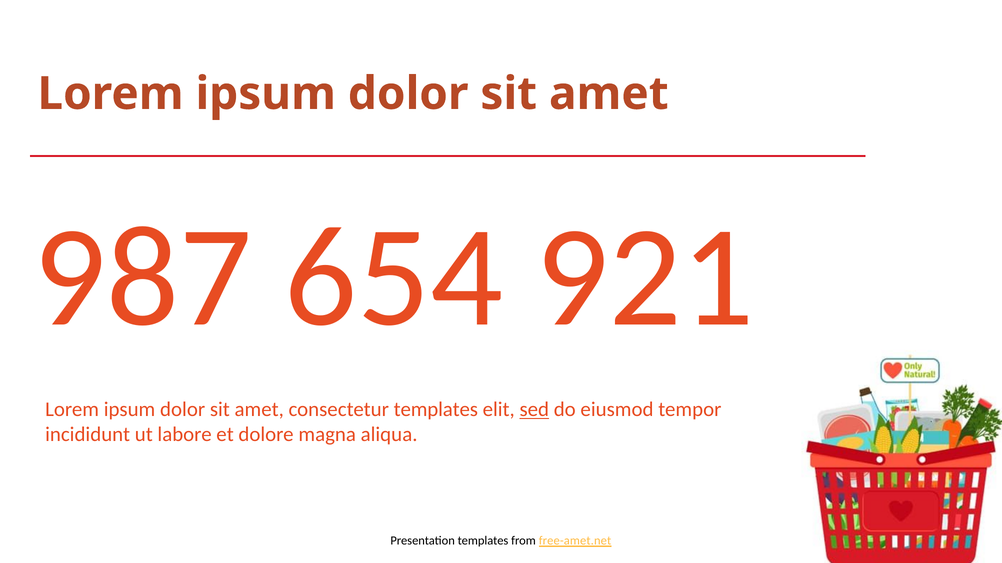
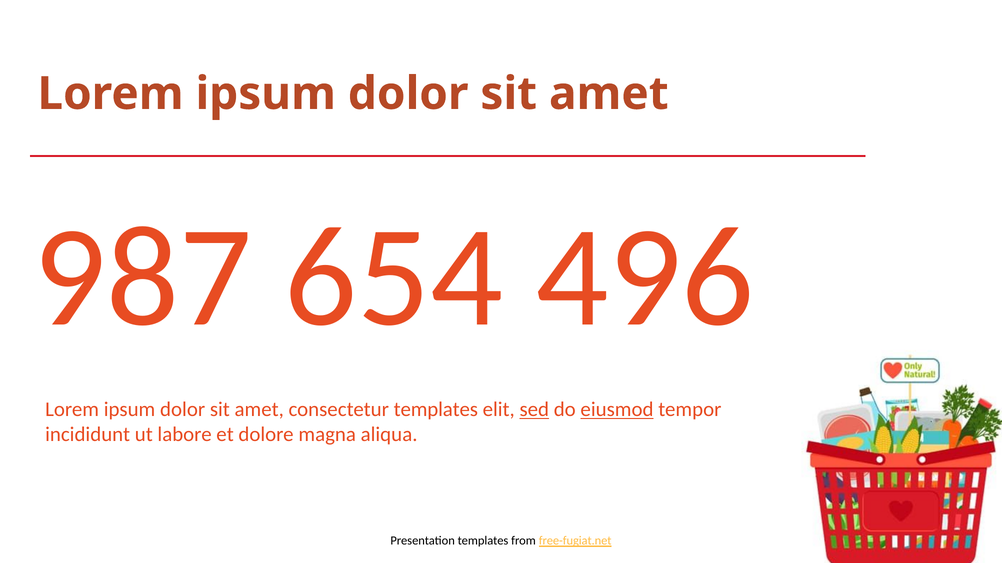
921: 921 -> 496
eiusmod underline: none -> present
free-amet.net: free-amet.net -> free-fugiat.net
